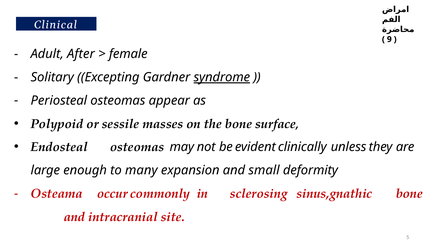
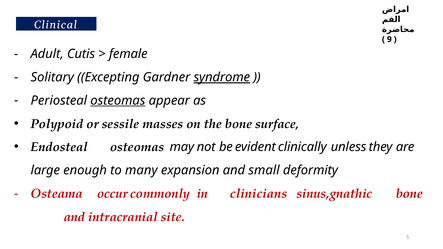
After: After -> Cutis
osteomas at (118, 101) underline: none -> present
sclerosing: sclerosing -> clinicians
